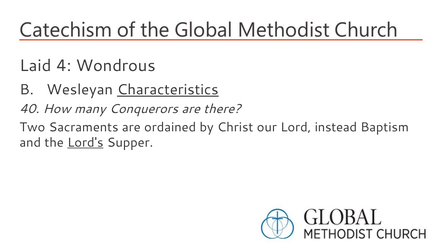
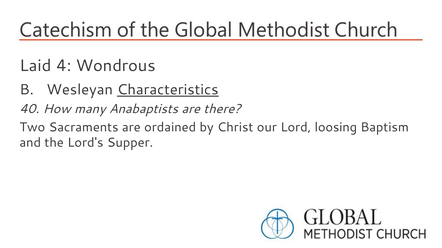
Conquerors: Conquerors -> Anabaptists
instead: instead -> loosing
Lord's underline: present -> none
